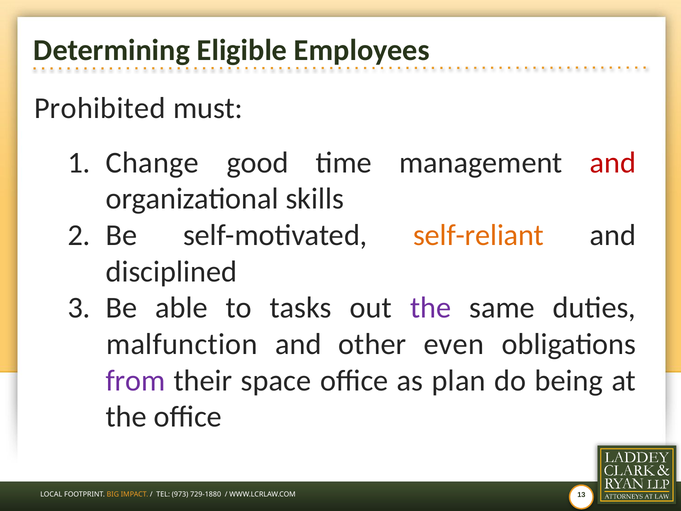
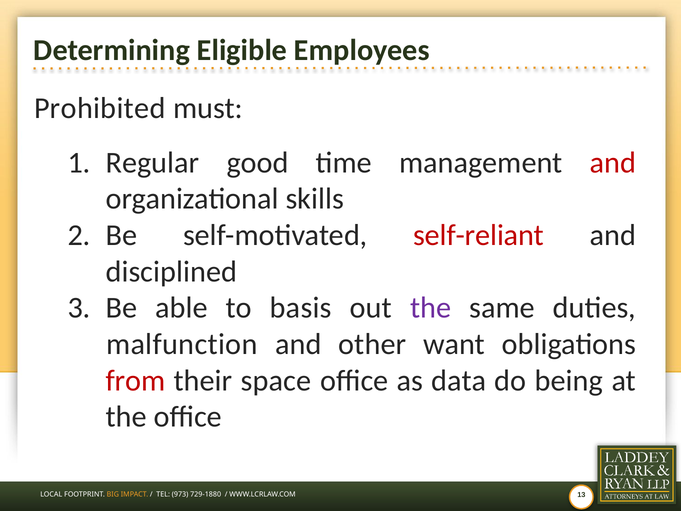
Change: Change -> Regular
self-reliant colour: orange -> red
tasks: tasks -> basis
even: even -> want
from colour: purple -> red
plan: plan -> data
